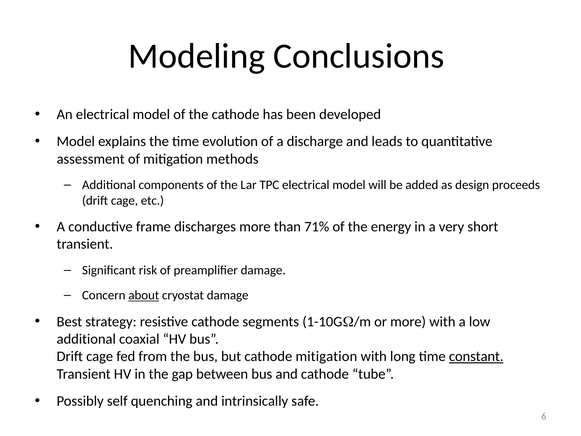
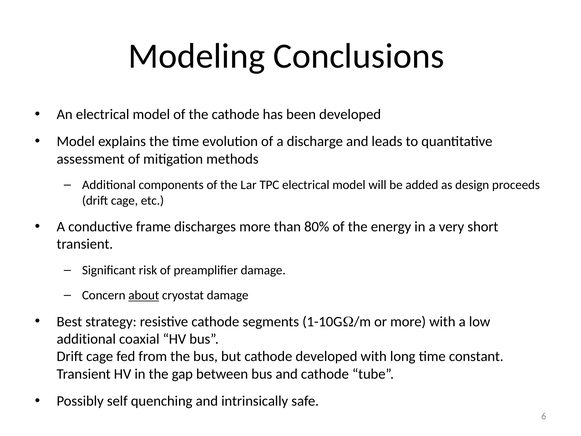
71%: 71% -> 80%
cathode mitigation: mitigation -> developed
constant underline: present -> none
